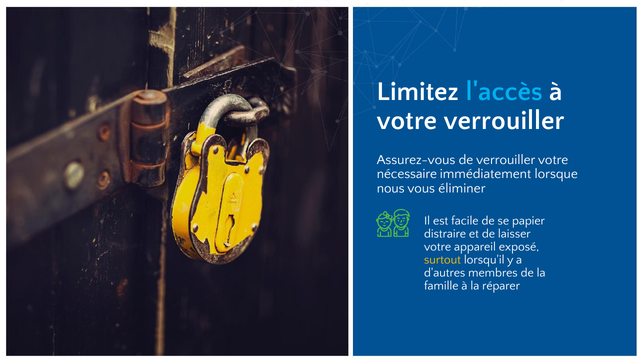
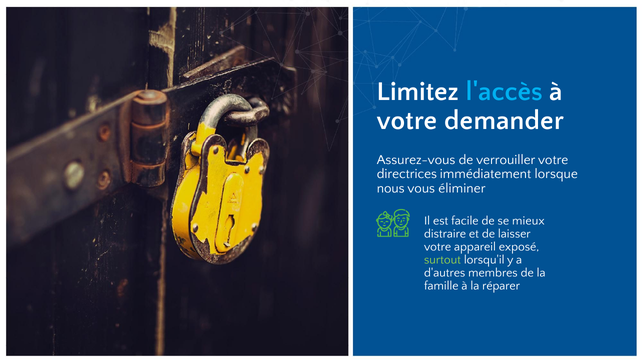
votre verrouiller: verrouiller -> demander
nécessaire: nécessaire -> directrices
papier: papier -> mieux
surtout colour: yellow -> light green
